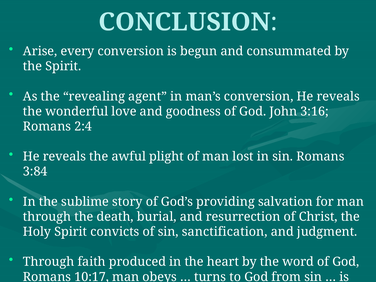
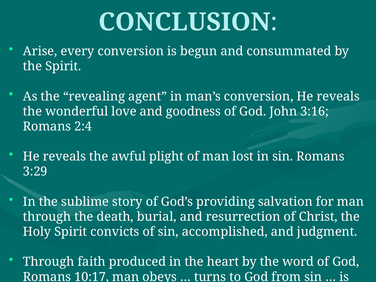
3:84: 3:84 -> 3:29
sanctification: sanctification -> accomplished
